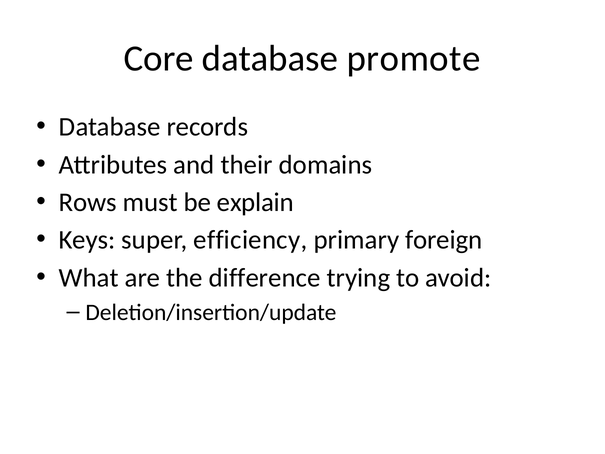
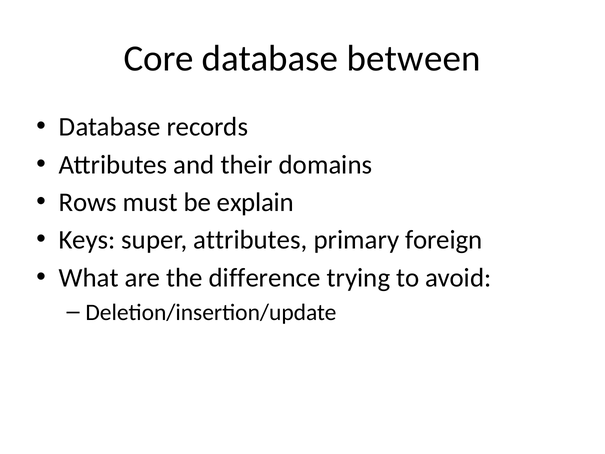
promote: promote -> between
super efficiency: efficiency -> attributes
